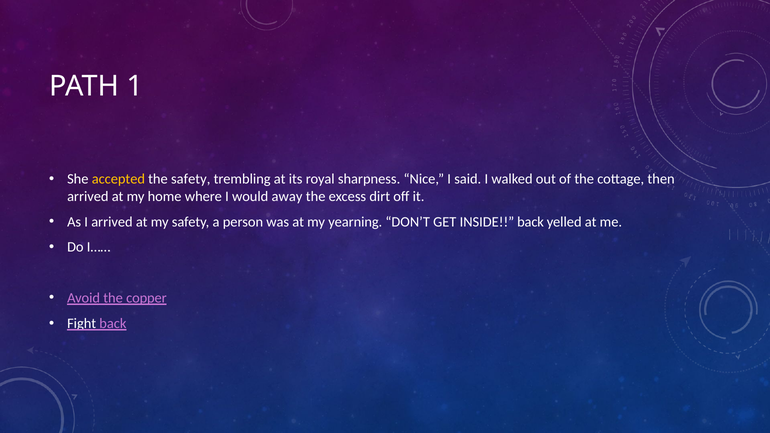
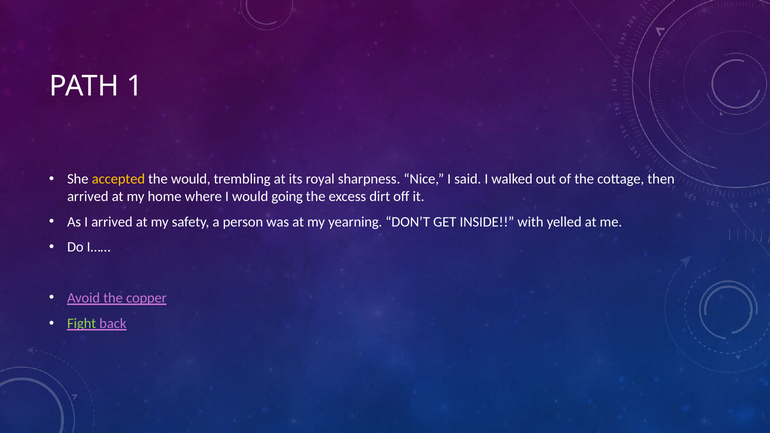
the safety: safety -> would
away: away -> going
INSIDE back: back -> with
Fight colour: white -> light green
